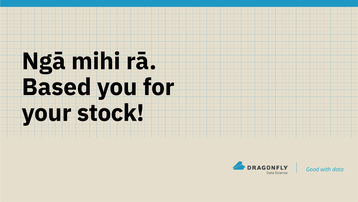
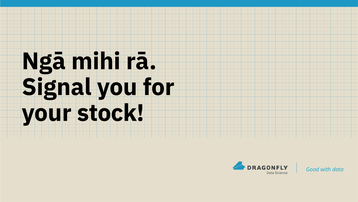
Based: Based -> Signal
